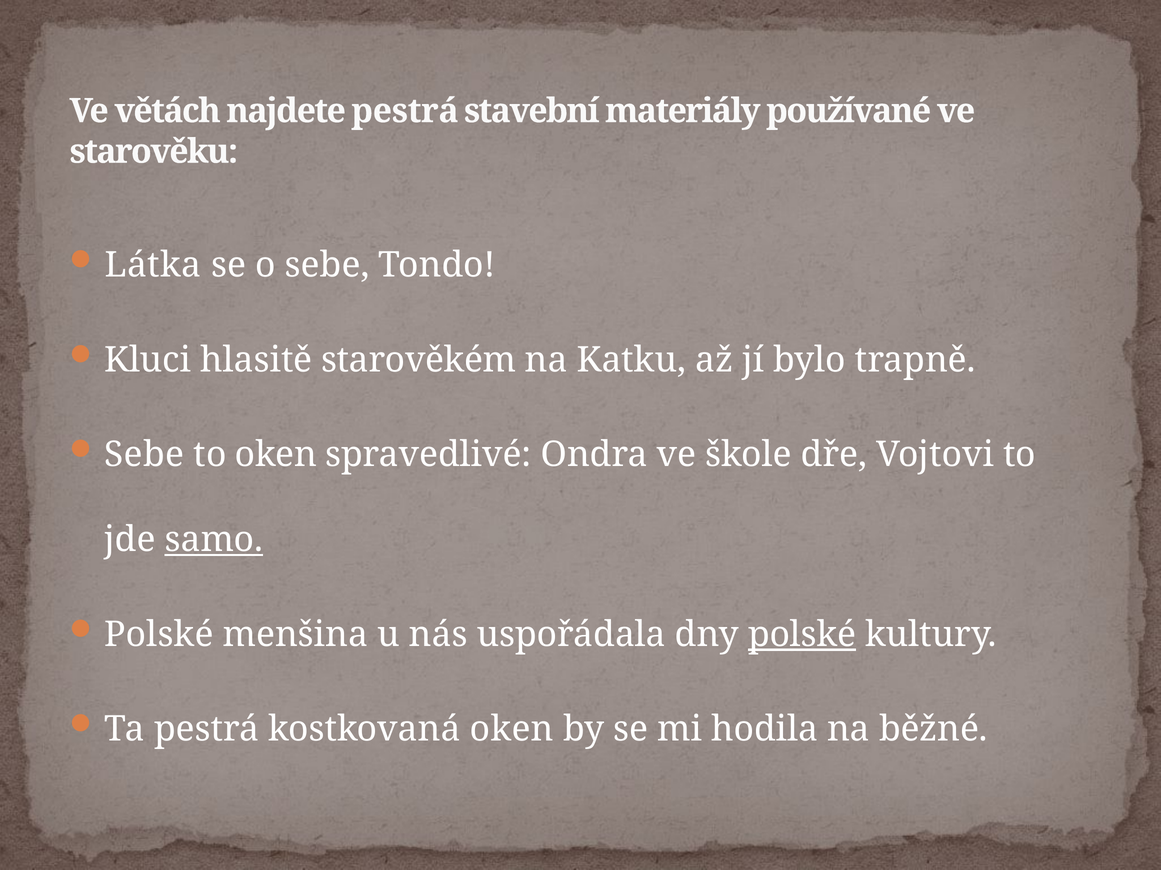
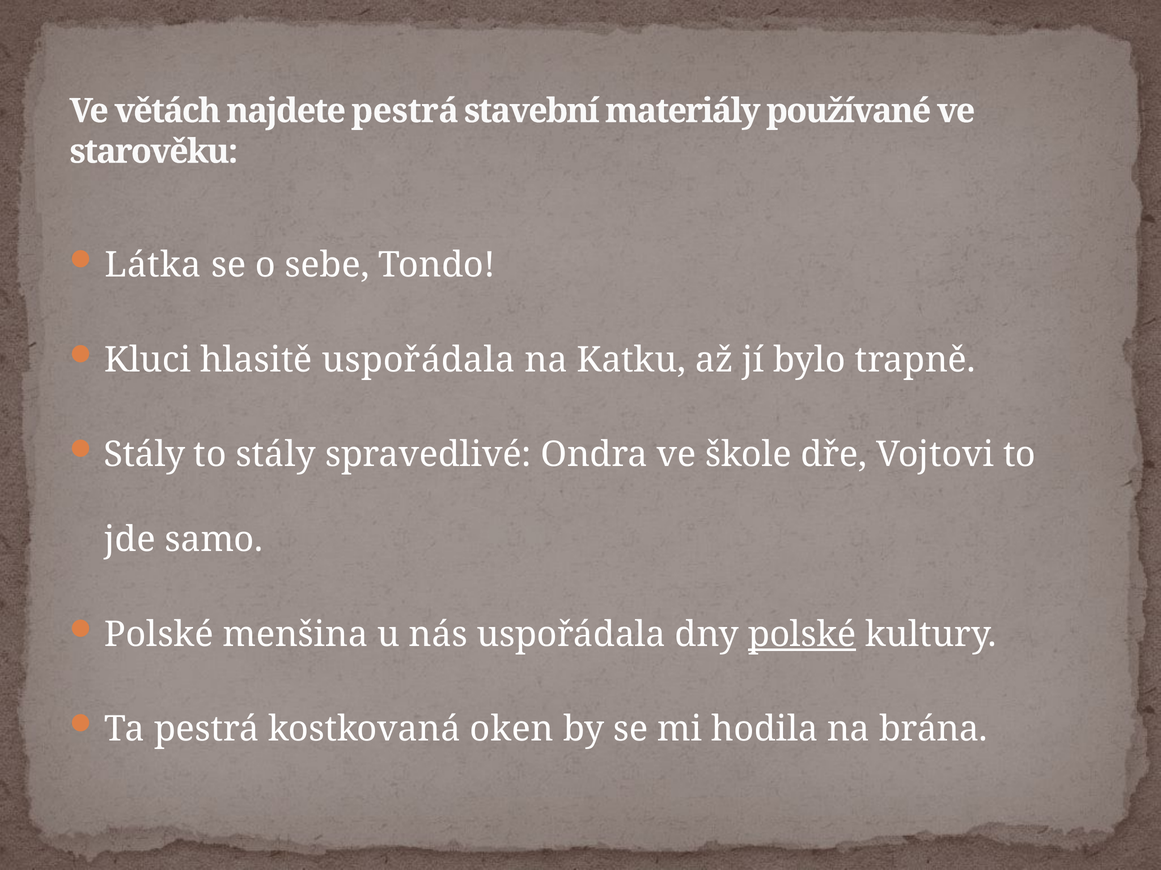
hlasitě starověkém: starověkém -> uspořádala
Sebe at (144, 455): Sebe -> Stály
to oken: oken -> stály
samo underline: present -> none
běžné: běžné -> brána
